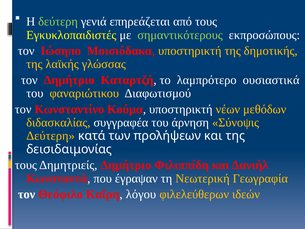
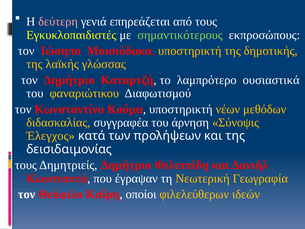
δεύτερη at (58, 22) colour: light green -> pink
Δεύτερη at (51, 136): Δεύτερη -> Έλεγχος
λόγου: λόγου -> οποίοι
